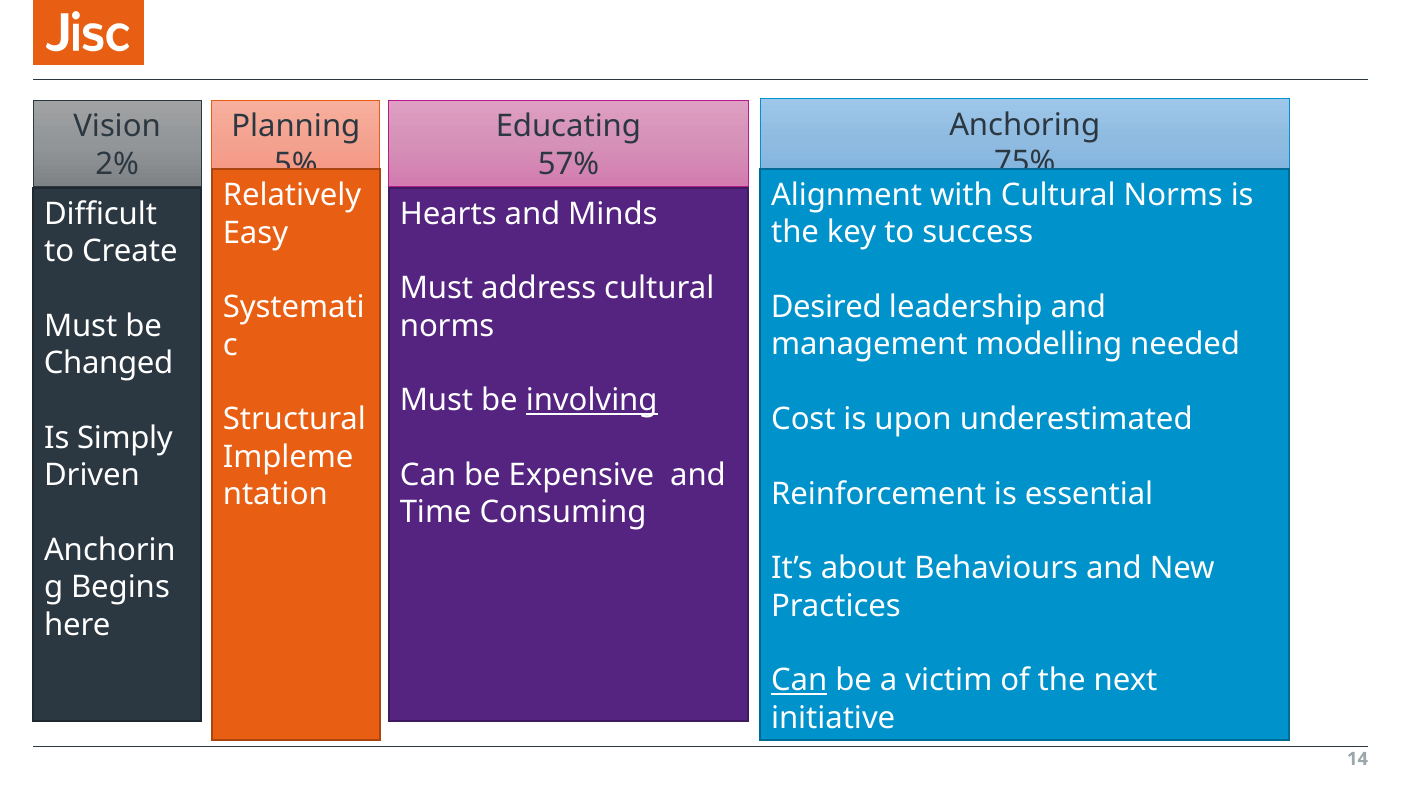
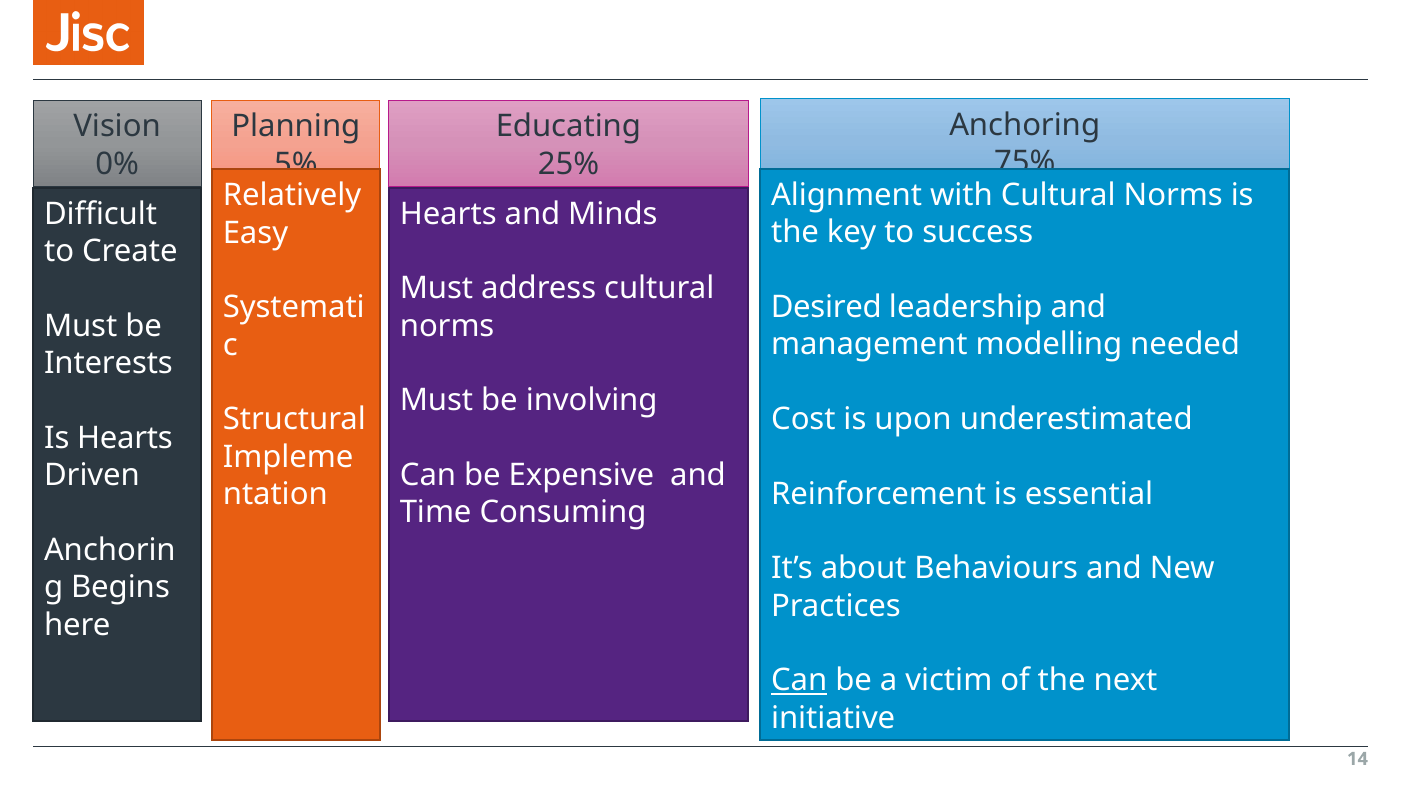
2%: 2% -> 0%
57%: 57% -> 25%
Changed: Changed -> Interests
involving underline: present -> none
Is Simply: Simply -> Hearts
